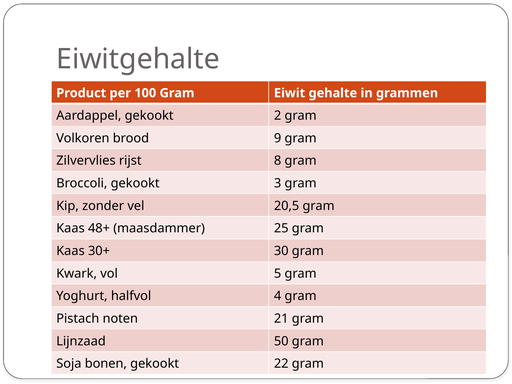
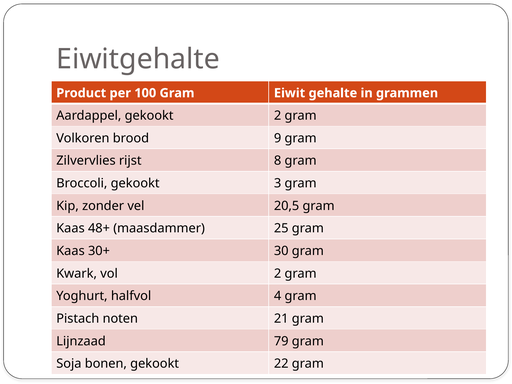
vol 5: 5 -> 2
50: 50 -> 79
